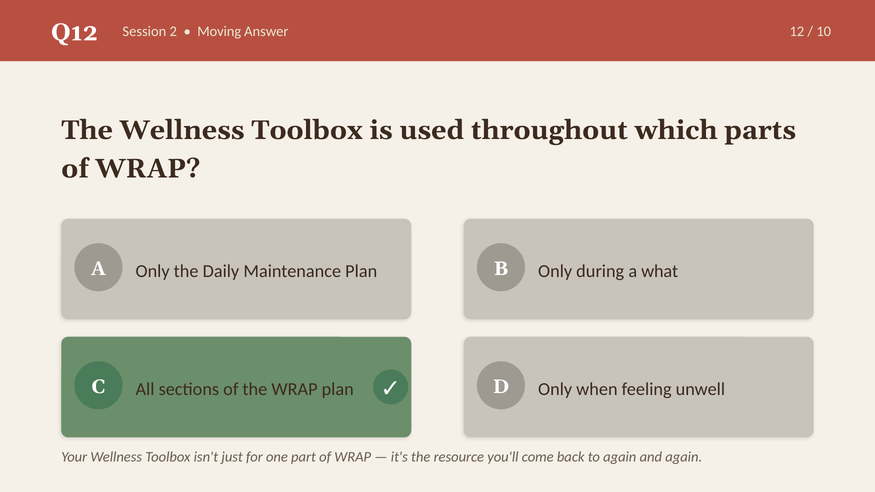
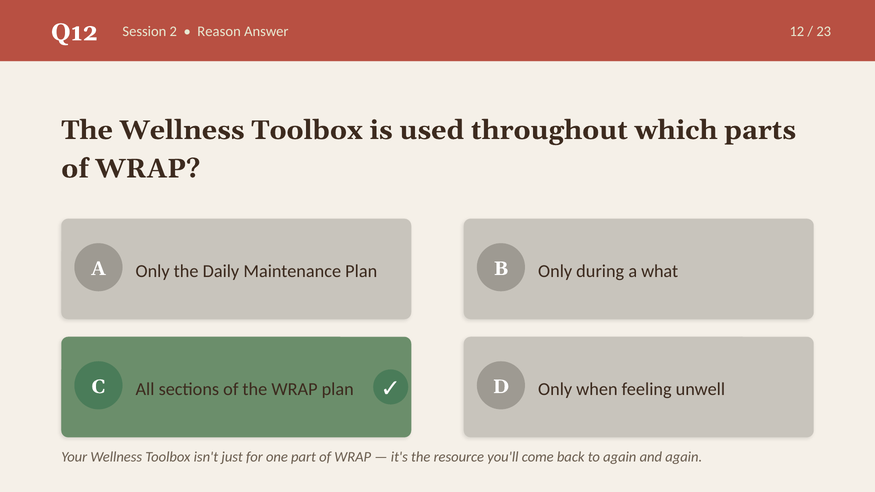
Moving: Moving -> Reason
10: 10 -> 23
